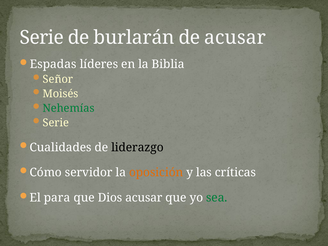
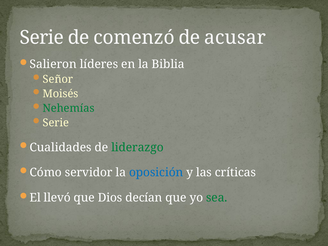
burlarán: burlarán -> comenzó
Espadas: Espadas -> Salieron
liderazgo colour: black -> green
oposición colour: orange -> blue
para: para -> llevó
Dios acusar: acusar -> decían
